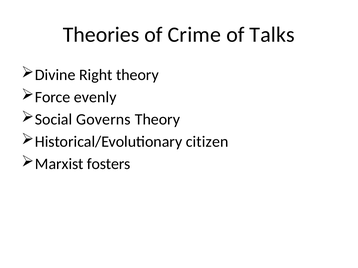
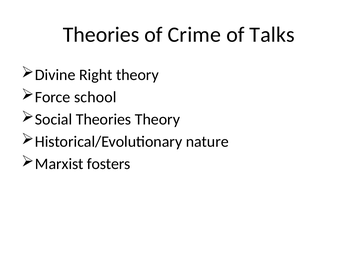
evenly: evenly -> school
Social Governs: Governs -> Theories
citizen: citizen -> nature
